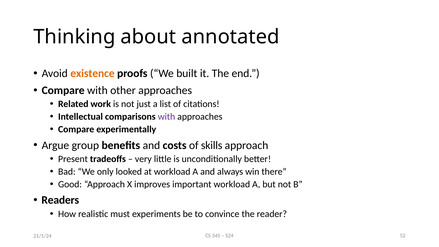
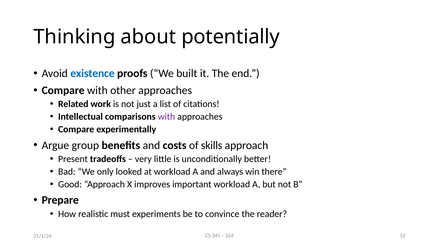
annotated: annotated -> potentially
existence colour: orange -> blue
Readers: Readers -> Prepare
